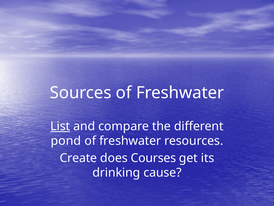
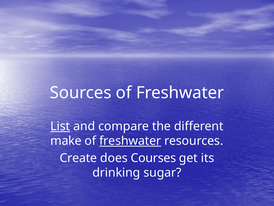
pond: pond -> make
freshwater at (130, 141) underline: none -> present
cause: cause -> sugar
